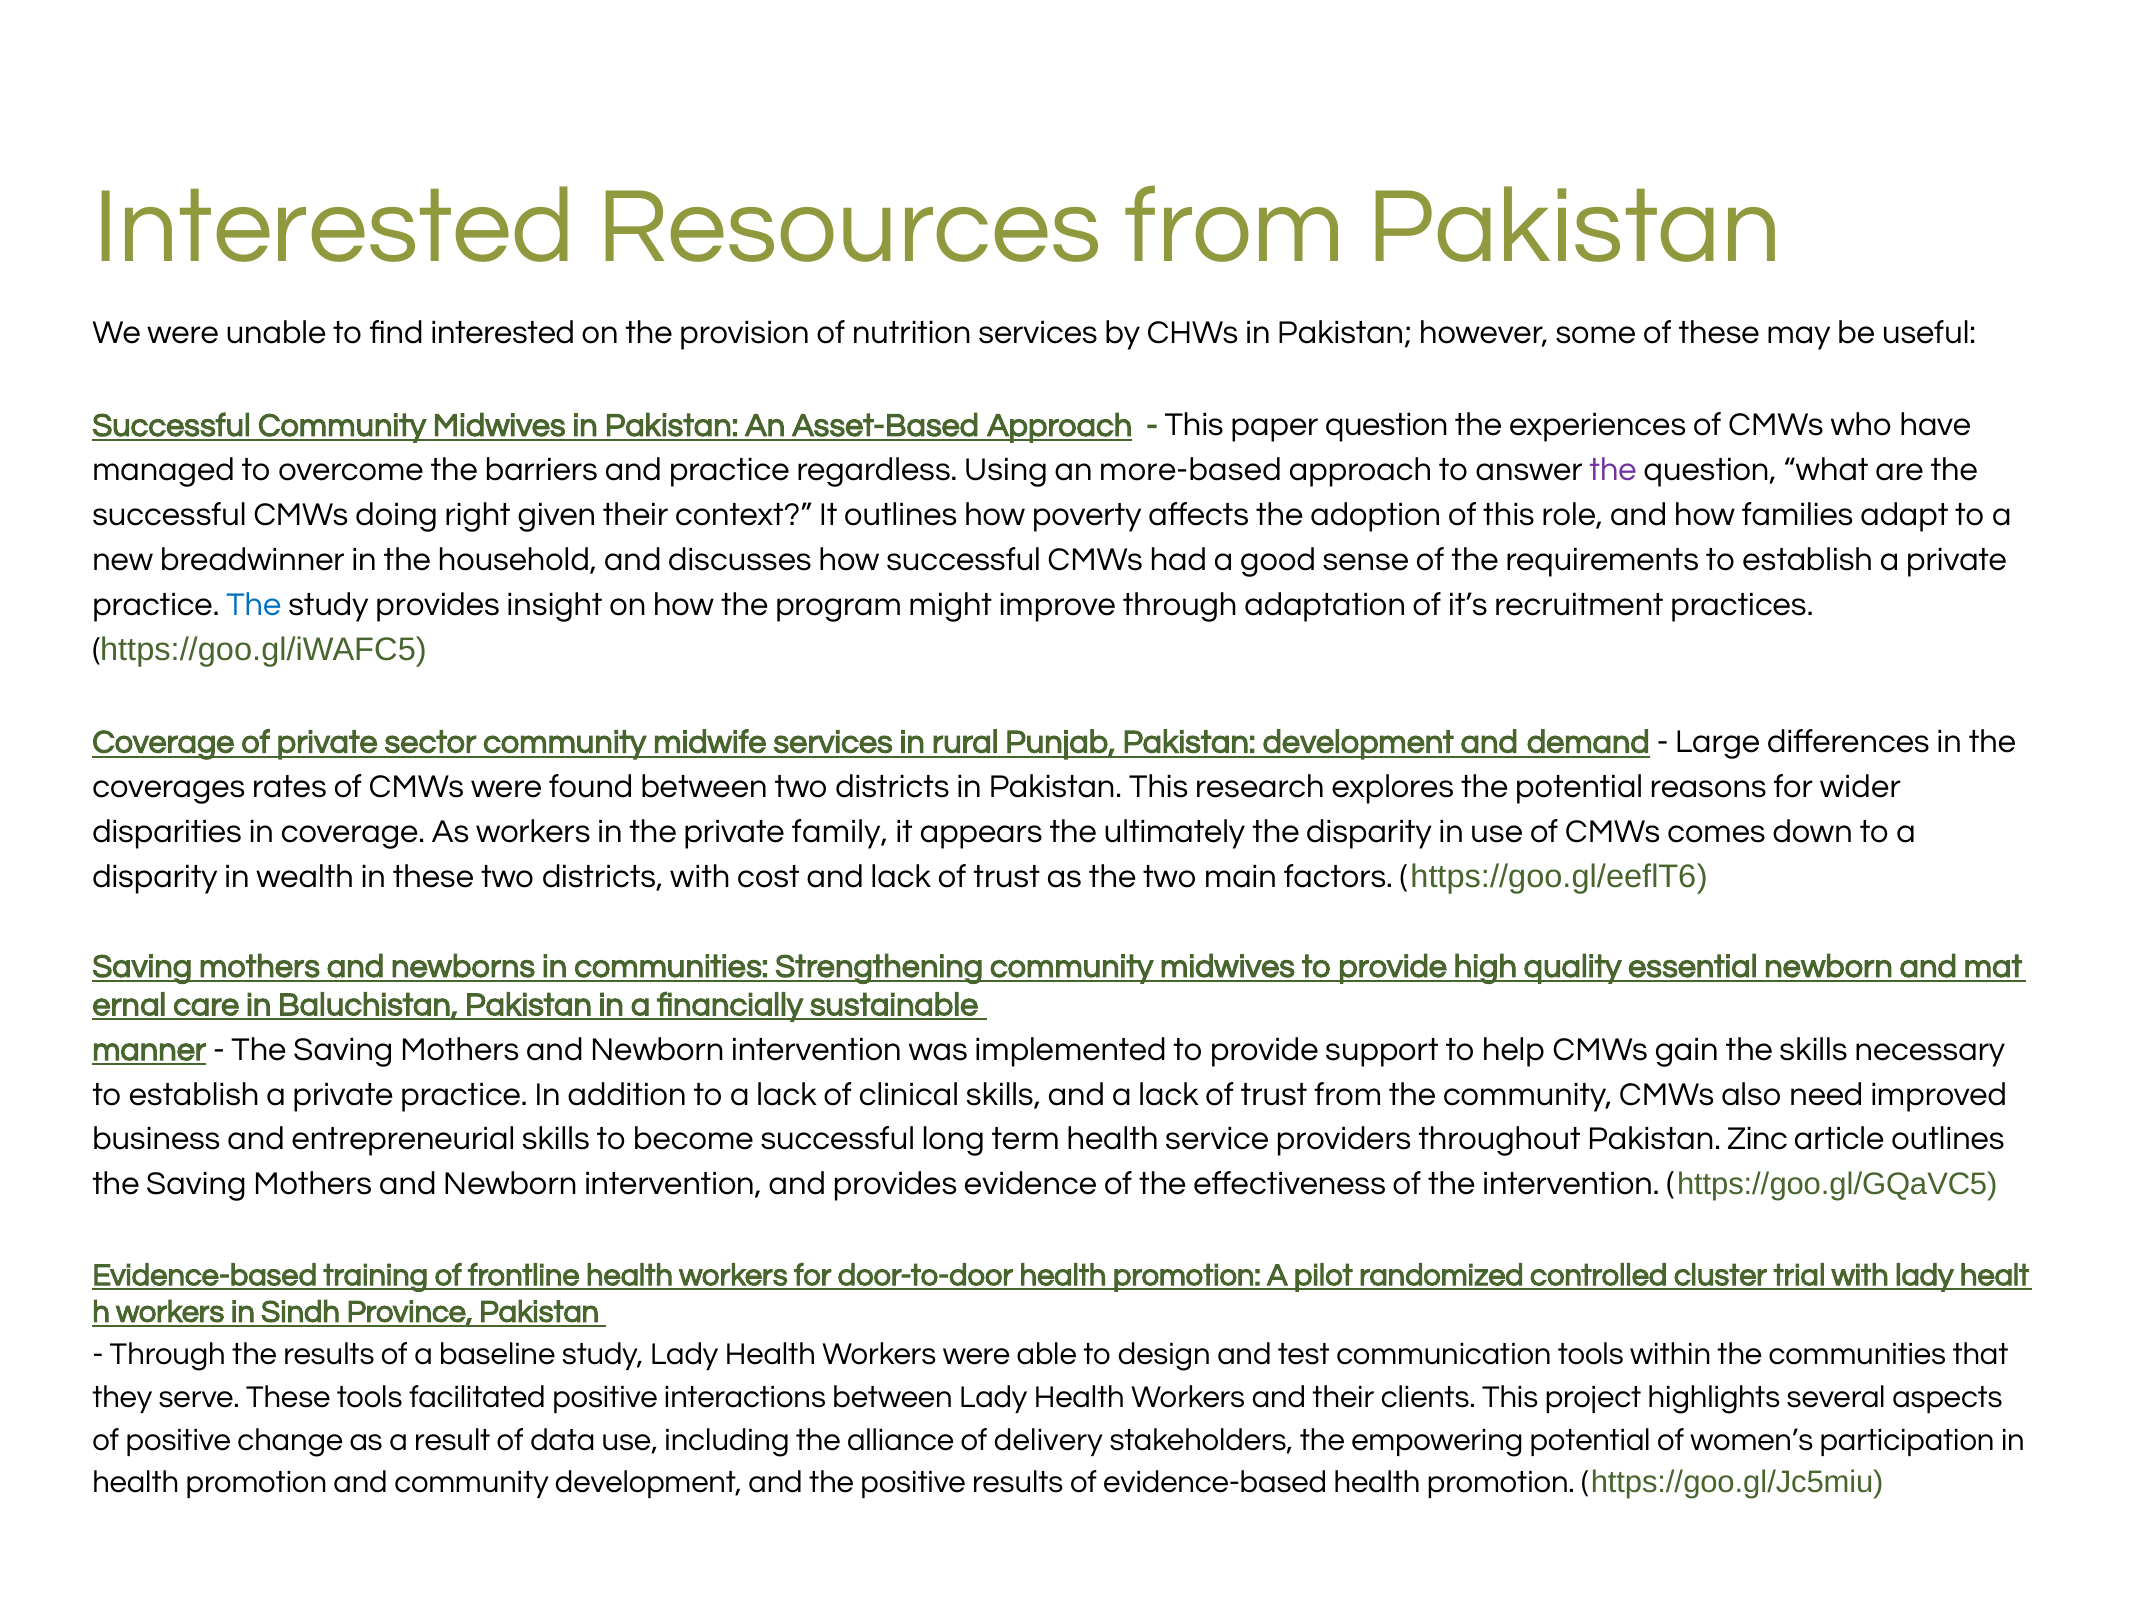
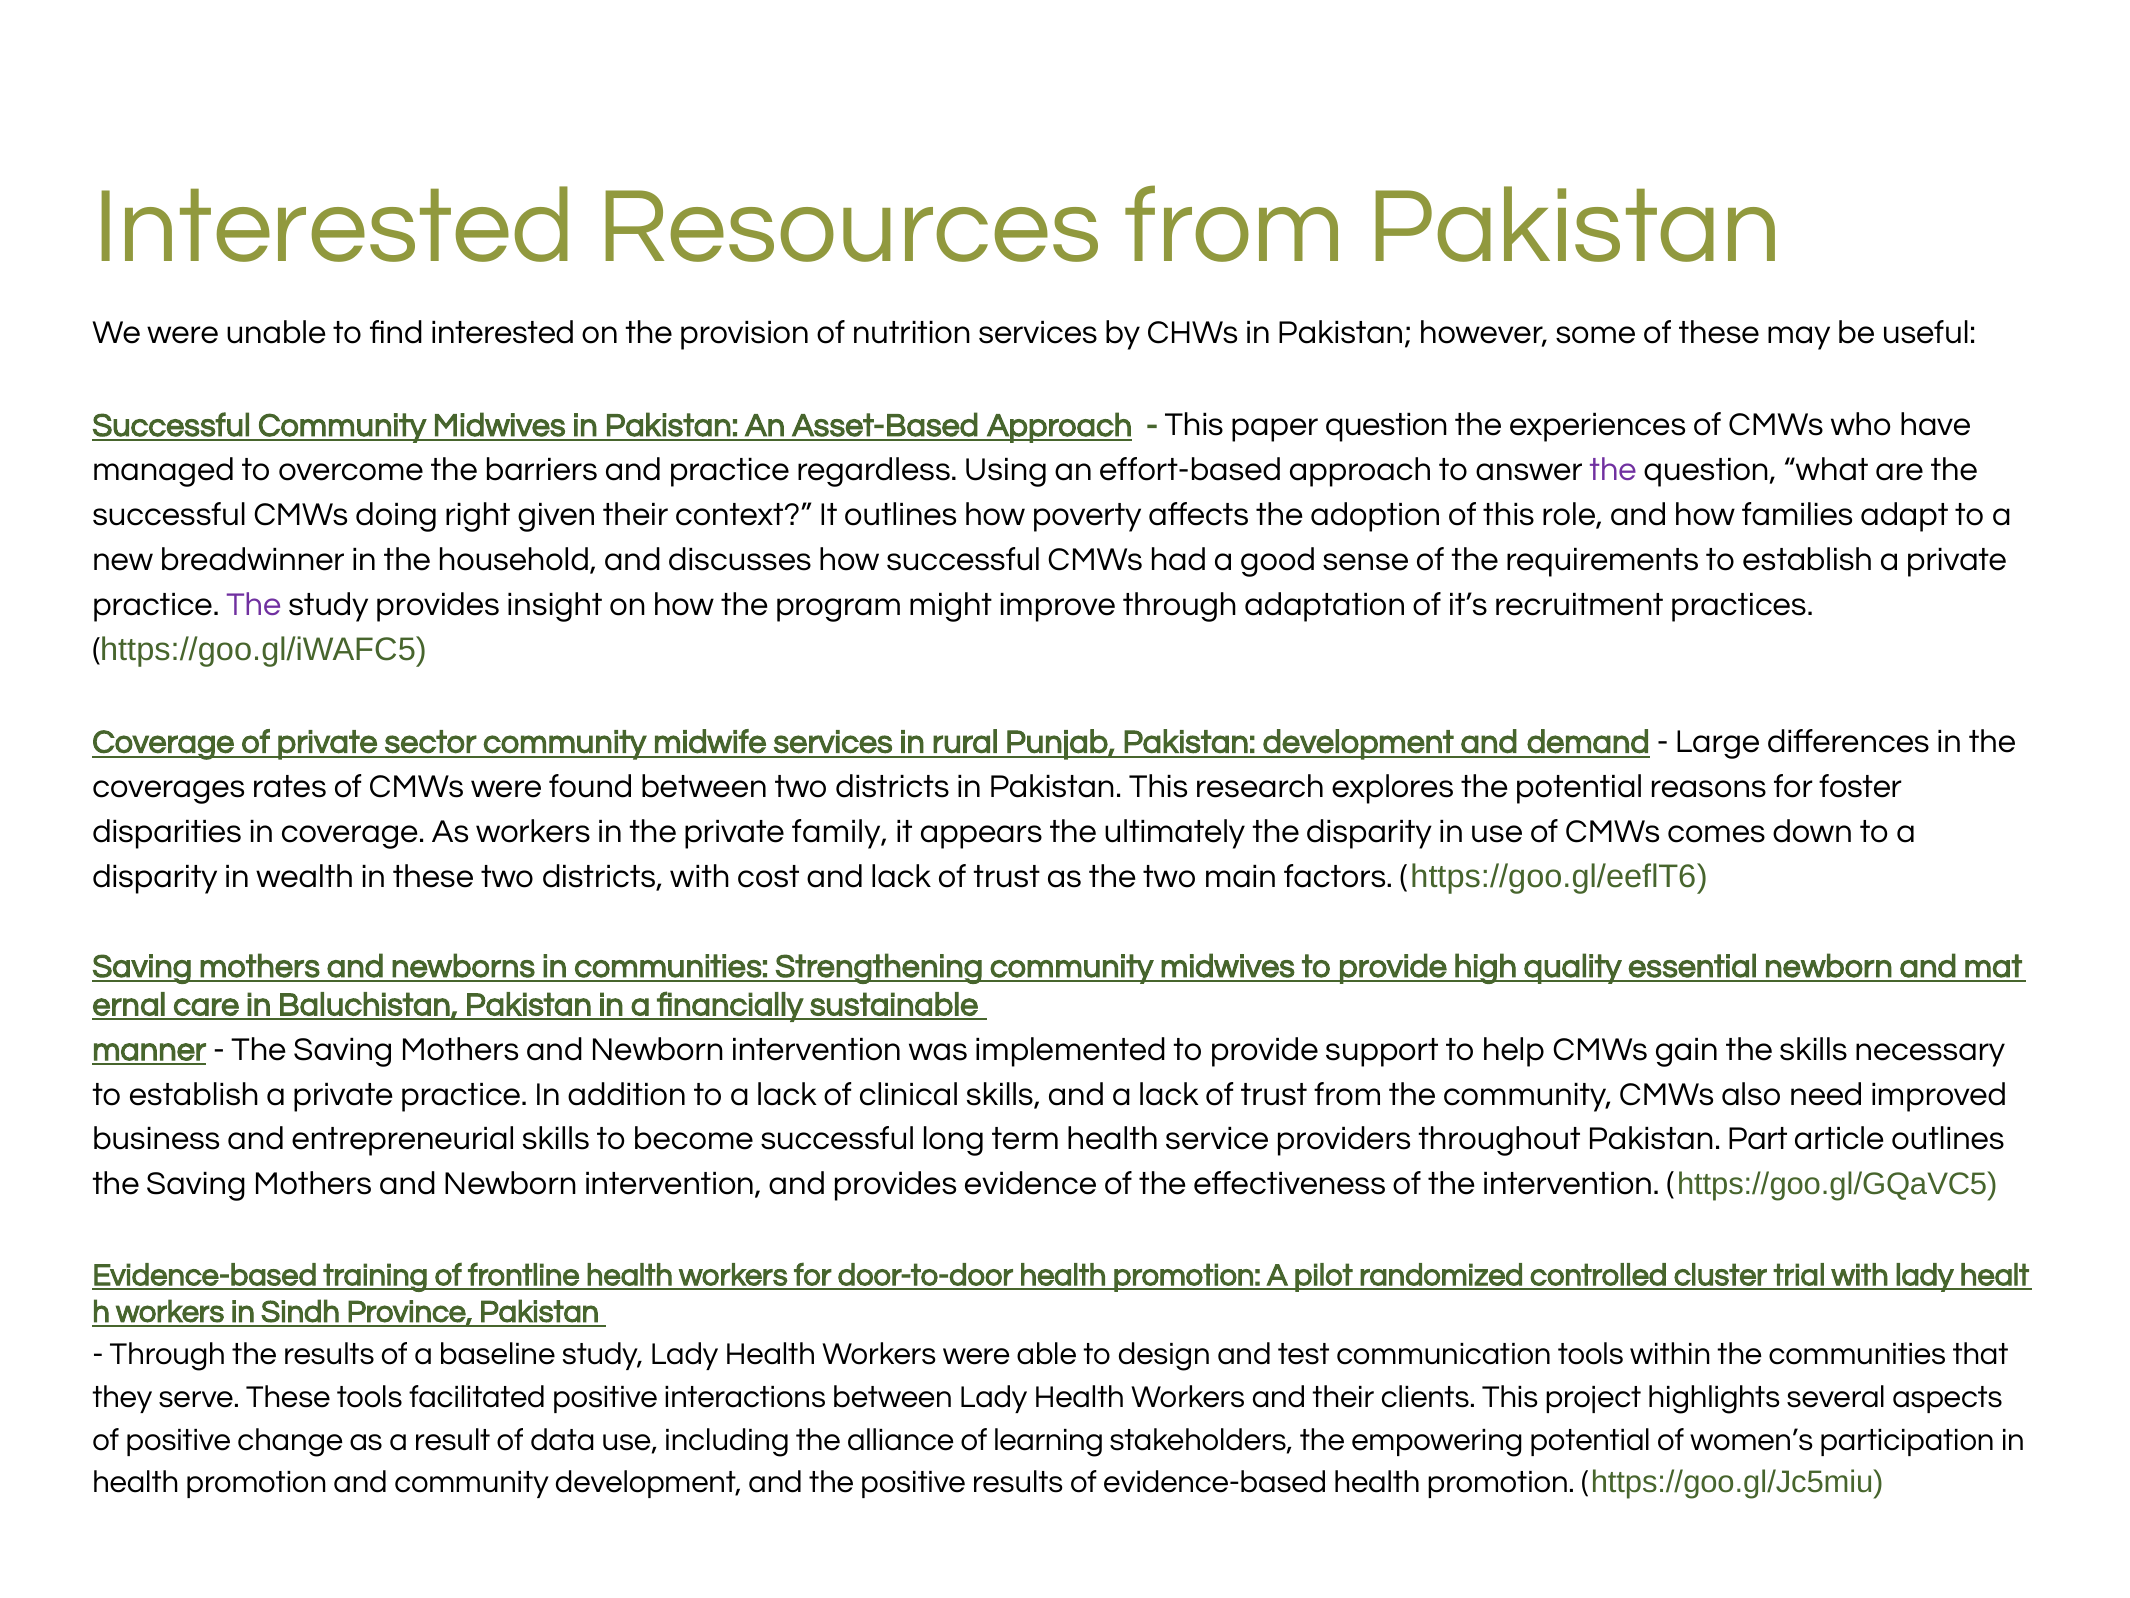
more-based: more-based -> effort-based
The at (254, 605) colour: blue -> purple
wider: wider -> foster
Zinc: Zinc -> Part
delivery: delivery -> learning
